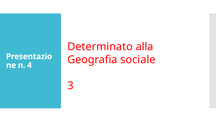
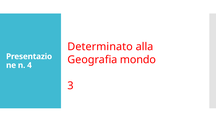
sociale: sociale -> mondo
